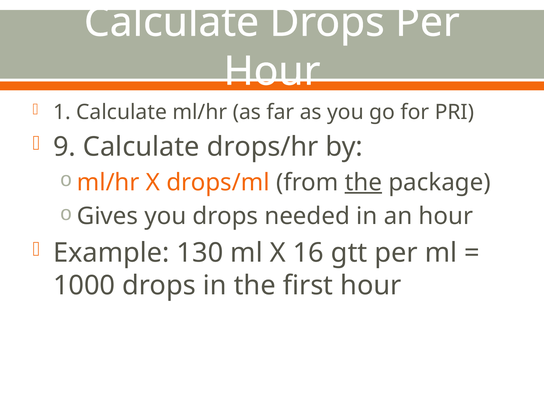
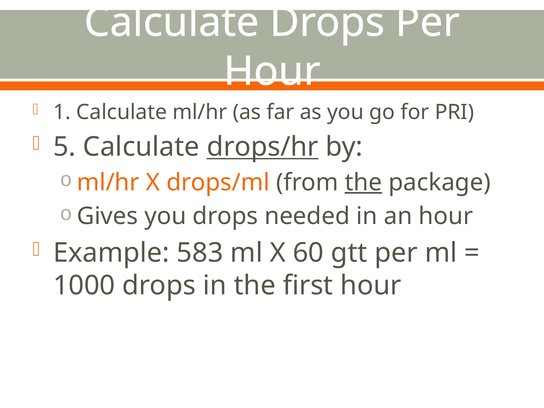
9: 9 -> 5
drops/hr underline: none -> present
130: 130 -> 583
16: 16 -> 60
